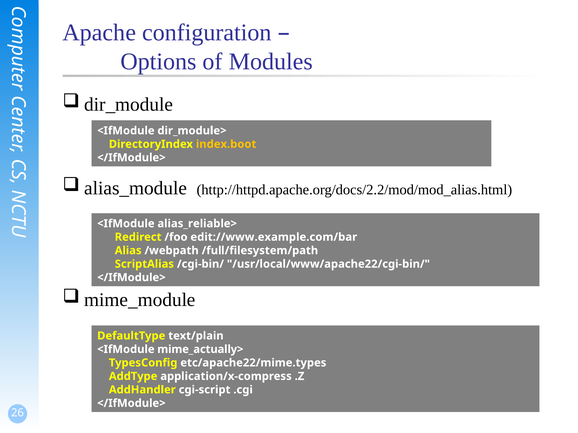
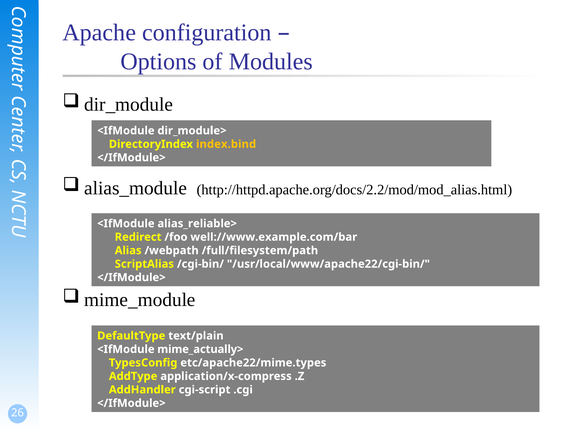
index.boot: index.boot -> index.bind
edit://www.example.com/bar: edit://www.example.com/bar -> well://www.example.com/bar
